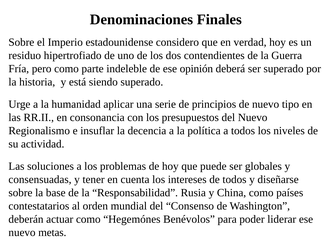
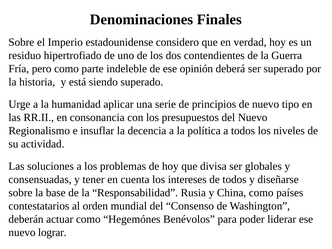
puede: puede -> divisa
metas: metas -> lograr
